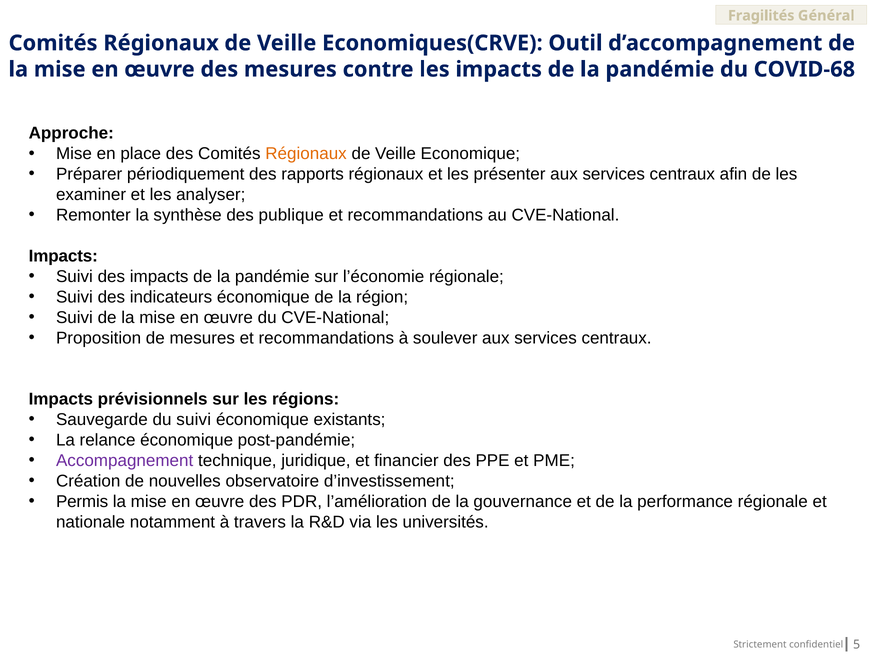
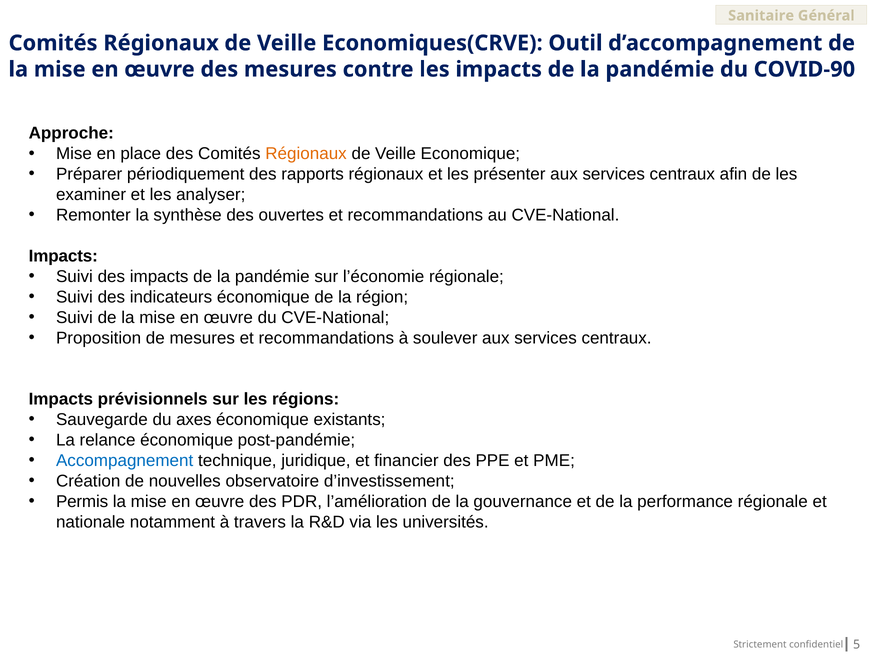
Fragilités: Fragilités -> Sanitaire
COVID-68: COVID-68 -> COVID-90
publique: publique -> ouvertes
du suivi: suivi -> axes
Accompagnement colour: purple -> blue
